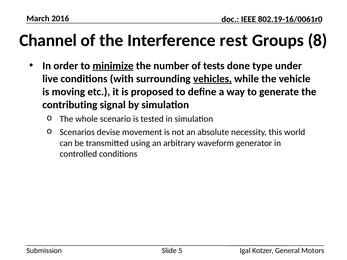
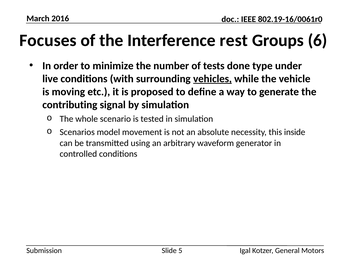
Channel: Channel -> Focuses
8: 8 -> 6
minimize underline: present -> none
devise: devise -> model
world: world -> inside
